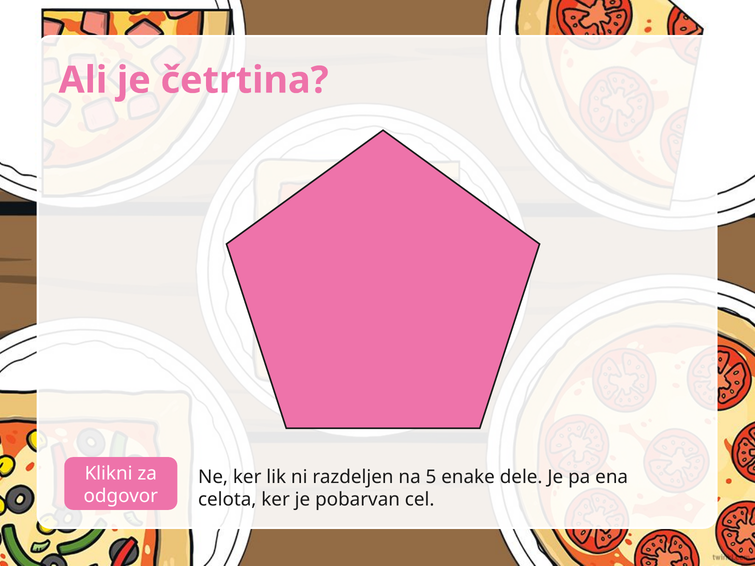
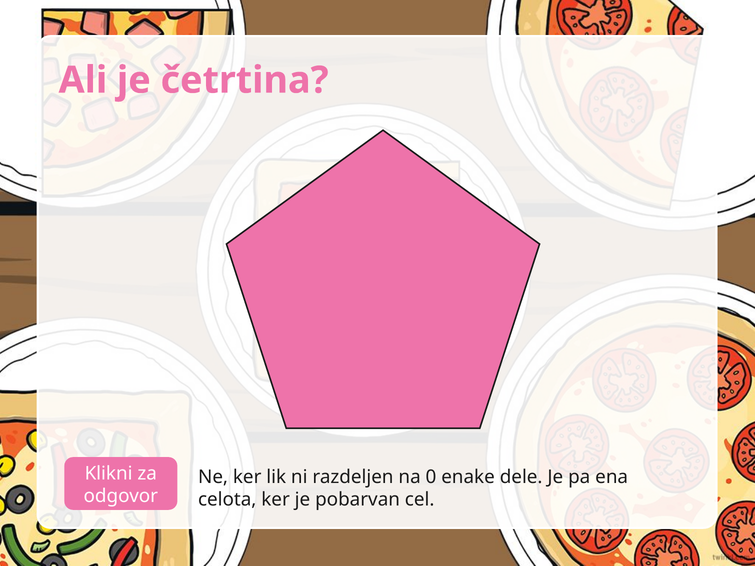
5: 5 -> 0
